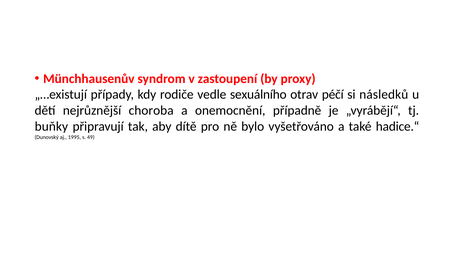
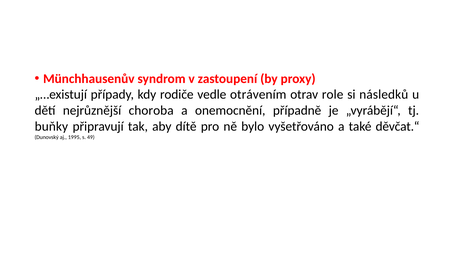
sexuálního: sexuálního -> otrávením
péčí: péčí -> role
hadice.“: hadice.“ -> děvčat.“
